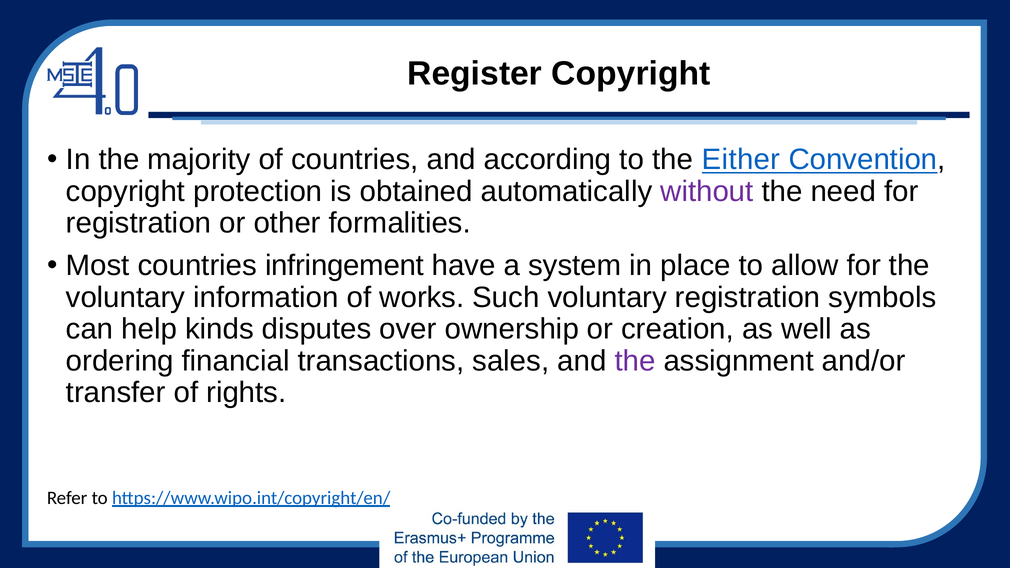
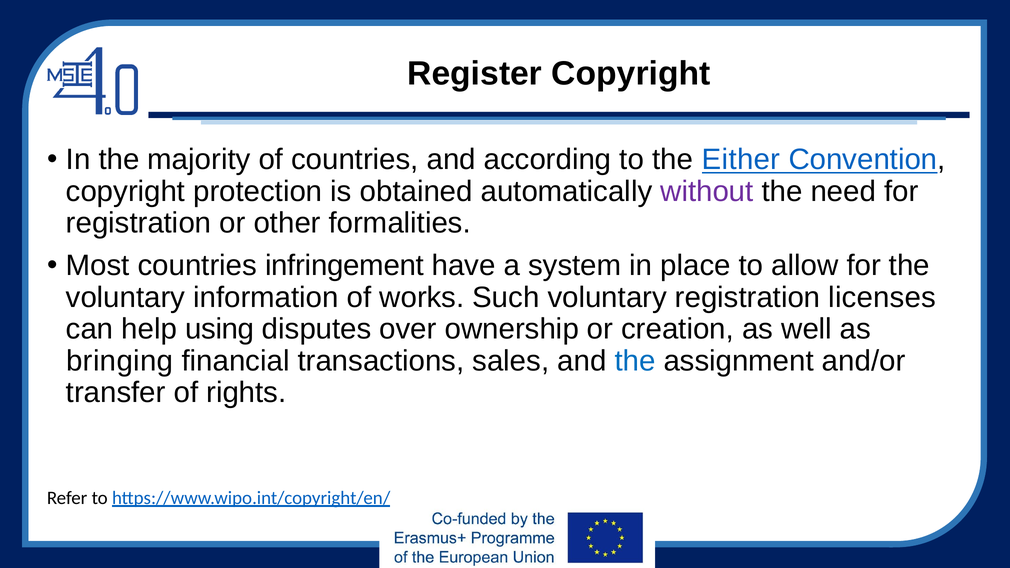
symbols: symbols -> licenses
kinds: kinds -> using
ordering: ordering -> bringing
the at (635, 361) colour: purple -> blue
